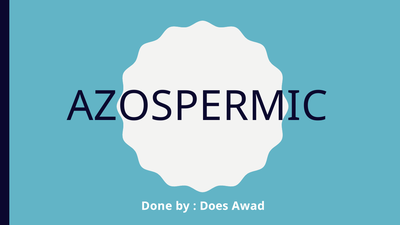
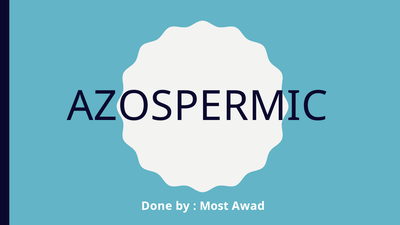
Does: Does -> Most
